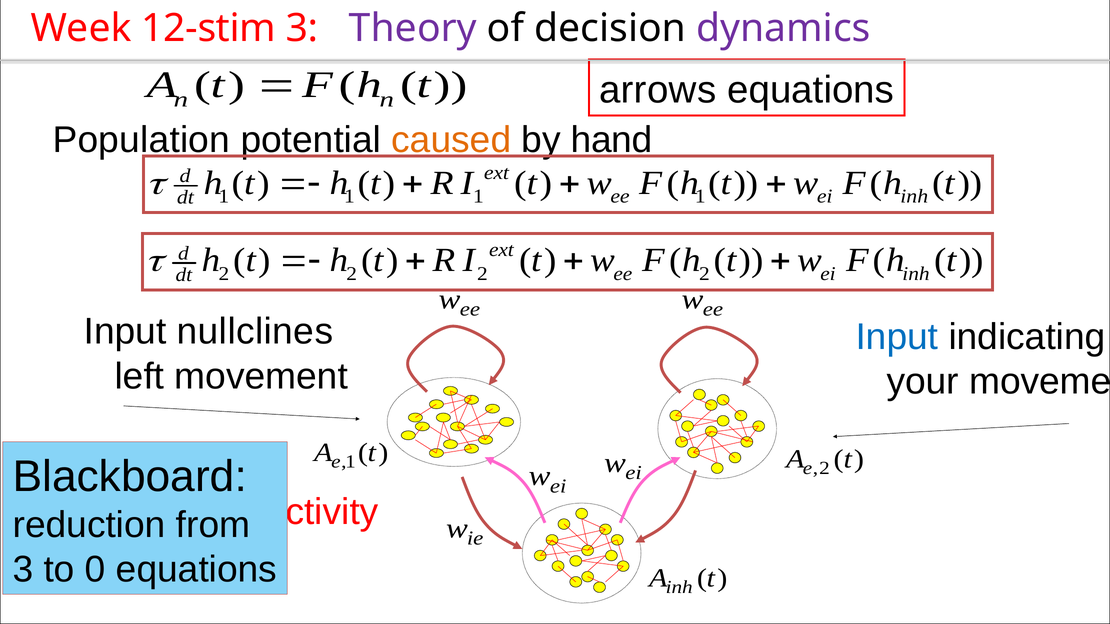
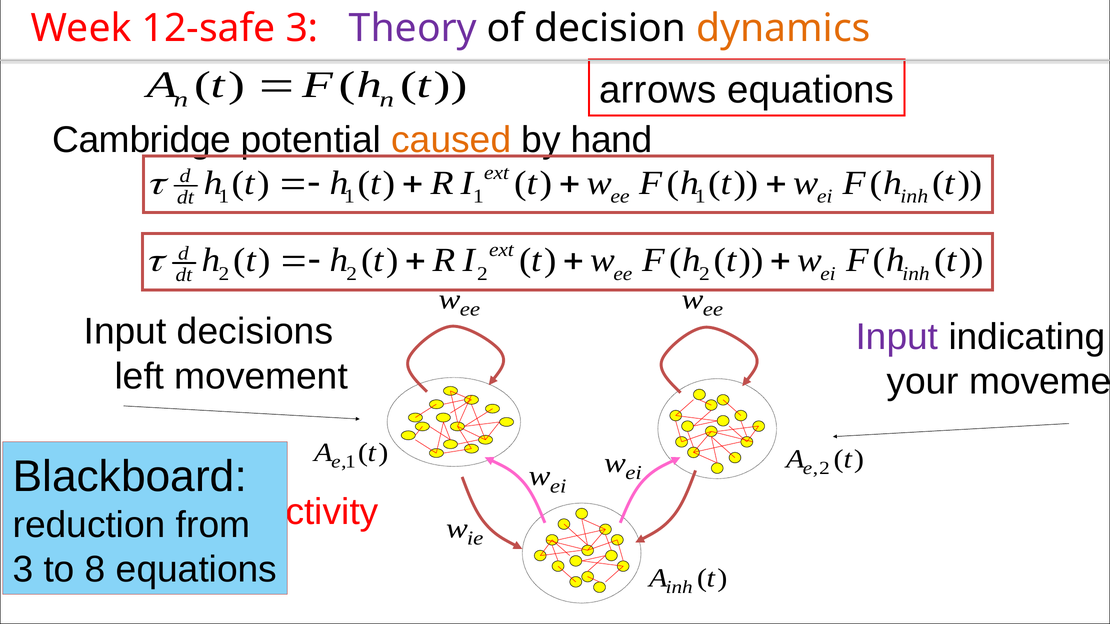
12-stim: 12-stim -> 12-safe
dynamics colour: purple -> orange
Population at (141, 140): Population -> Cambridge
nullclines: nullclines -> decisions
Input at (897, 337) colour: blue -> purple
0: 0 -> 8
